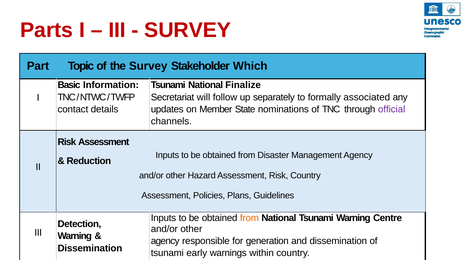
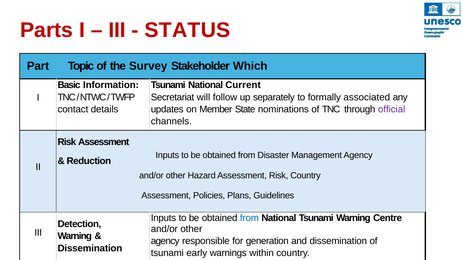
SURVEY at (188, 30): SURVEY -> STATUS
Finalize: Finalize -> Current
from at (249, 218) colour: orange -> blue
